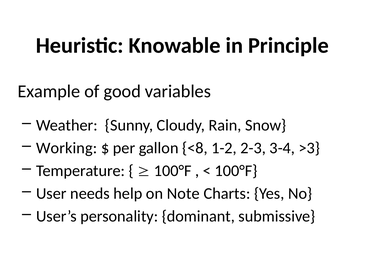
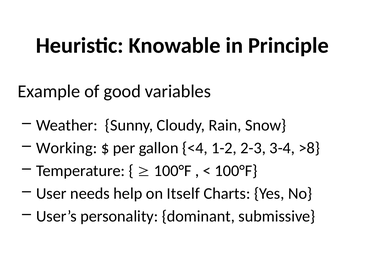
<8: <8 -> <4
>3: >3 -> >8
Note: Note -> Itself
